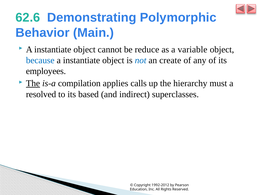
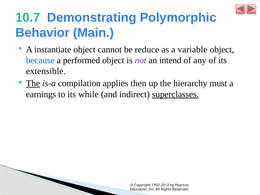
62.6: 62.6 -> 10.7
instantiate at (81, 60): instantiate -> performed
not colour: blue -> purple
create: create -> intend
employees: employees -> extensible
calls: calls -> then
resolved: resolved -> earnings
based: based -> while
superclasses underline: none -> present
